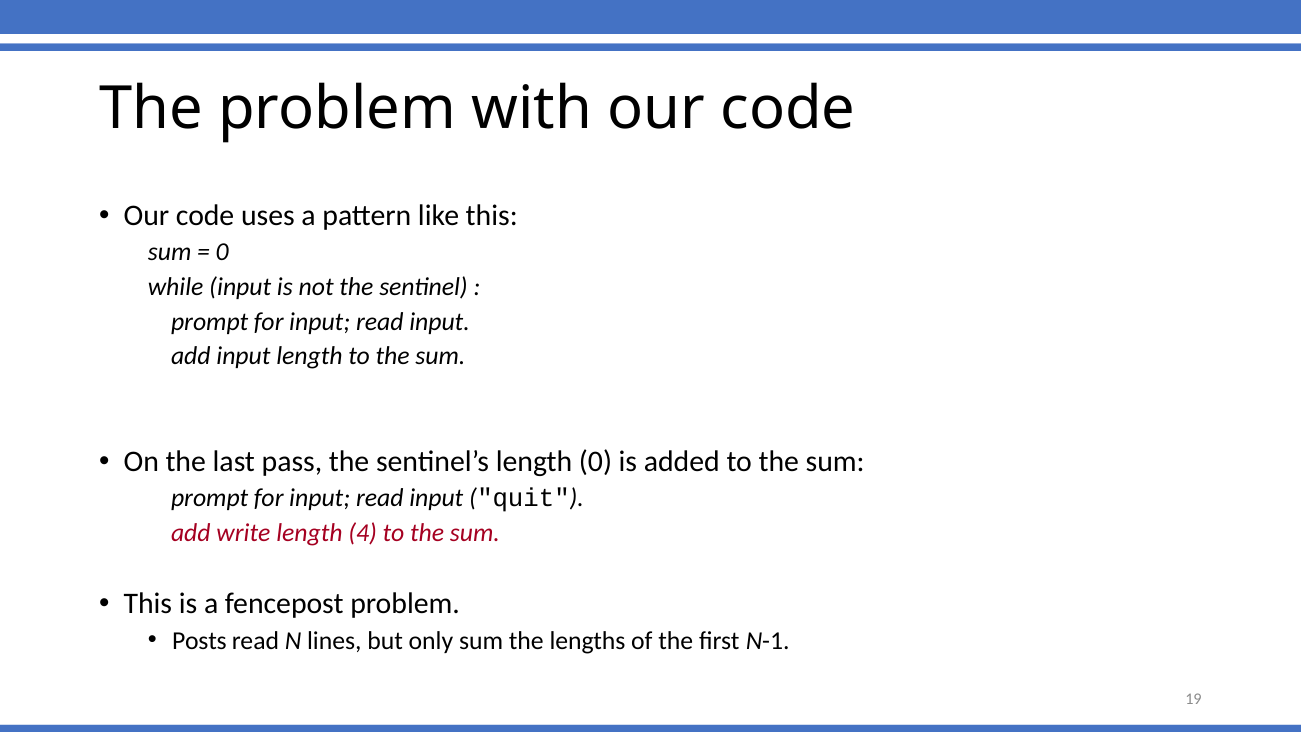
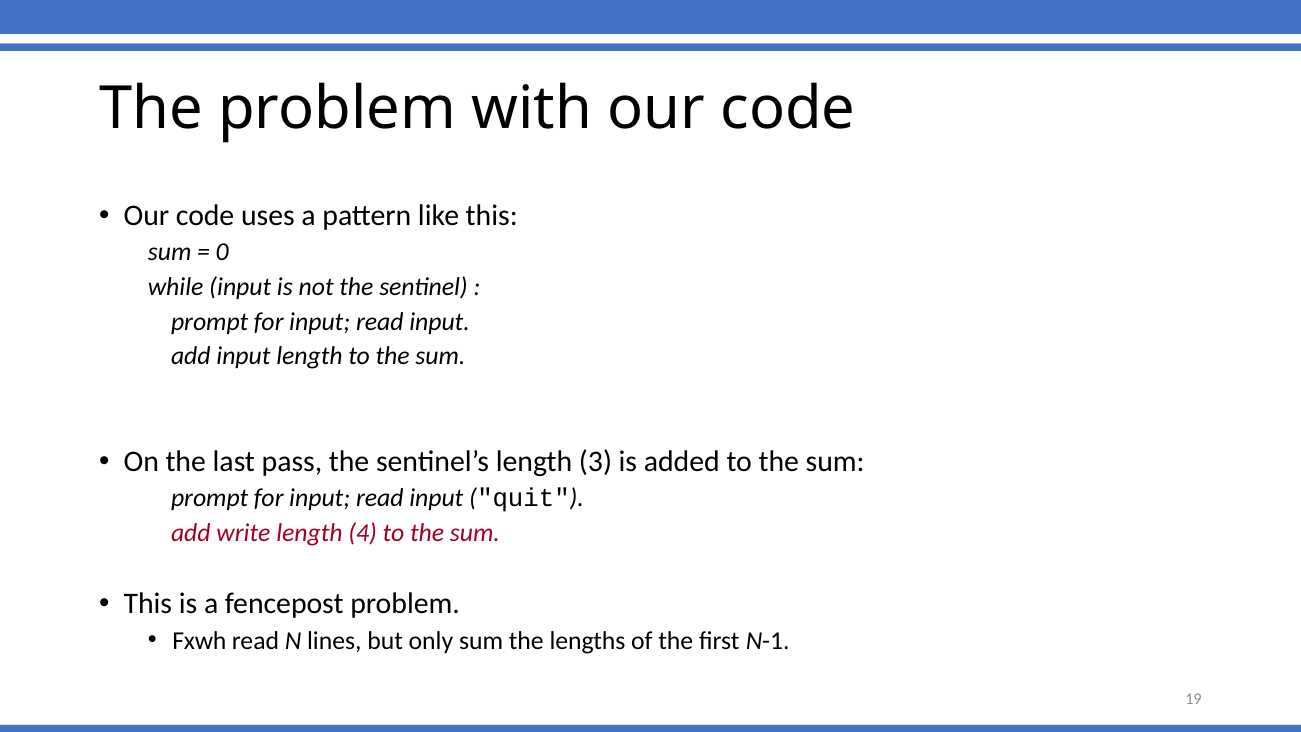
length 0: 0 -> 3
Posts: Posts -> Fxwh
